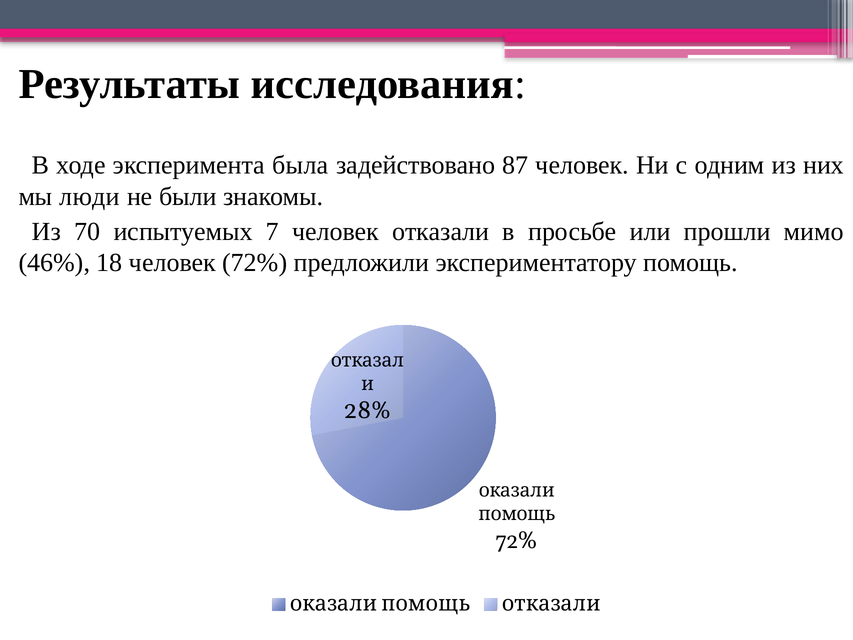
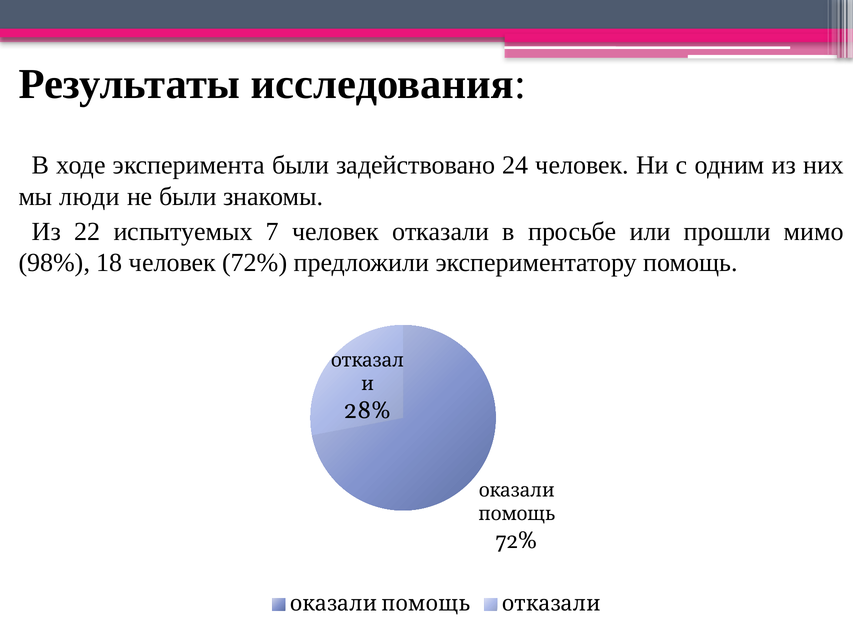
эксперимента была: была -> были
87: 87 -> 24
70: 70 -> 22
46%: 46% -> 98%
